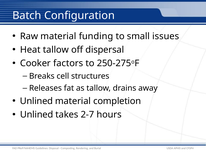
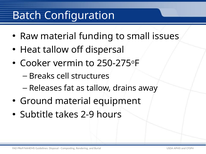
factors: factors -> vermin
Unlined at (36, 101): Unlined -> Ground
completion: completion -> equipment
Unlined at (37, 115): Unlined -> Subtitle
2-7: 2-7 -> 2-9
